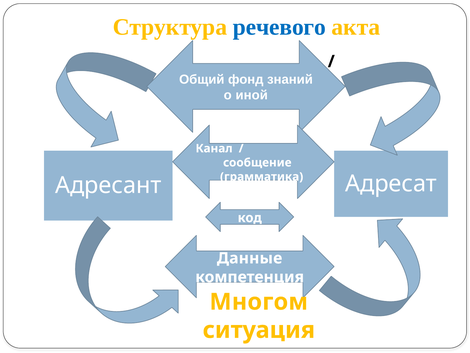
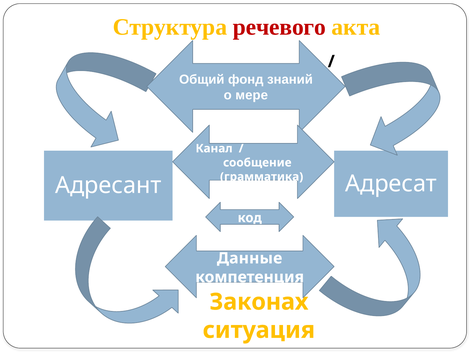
речевого colour: blue -> red
иной: иной -> мере
Многом: Многом -> Законах
